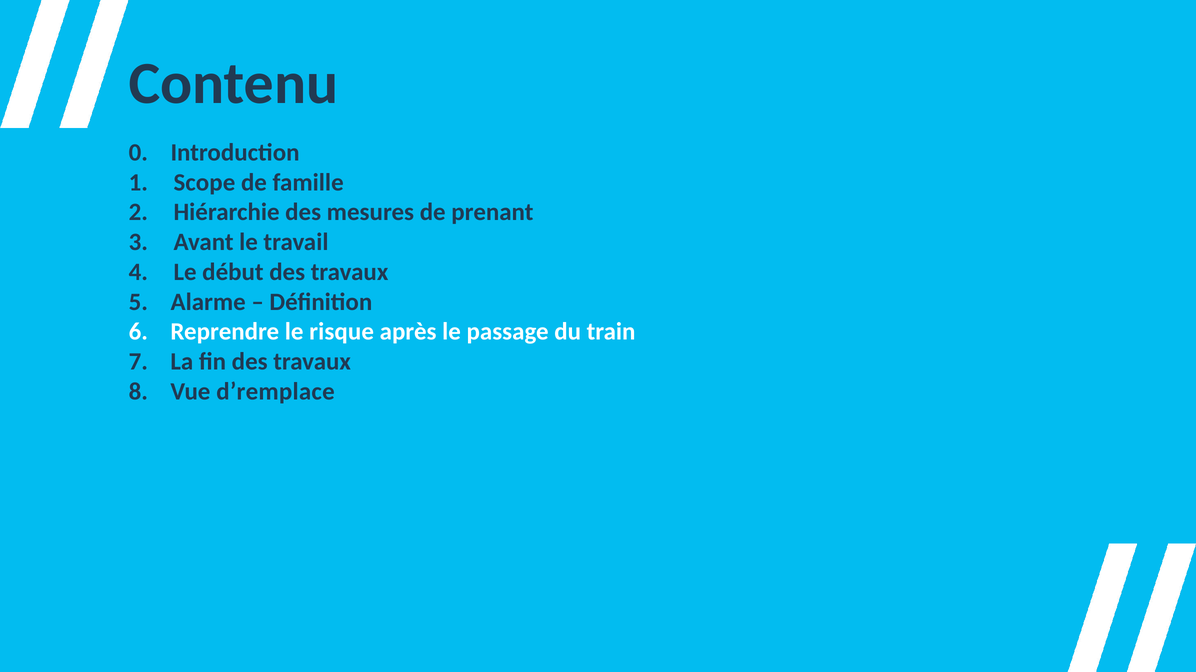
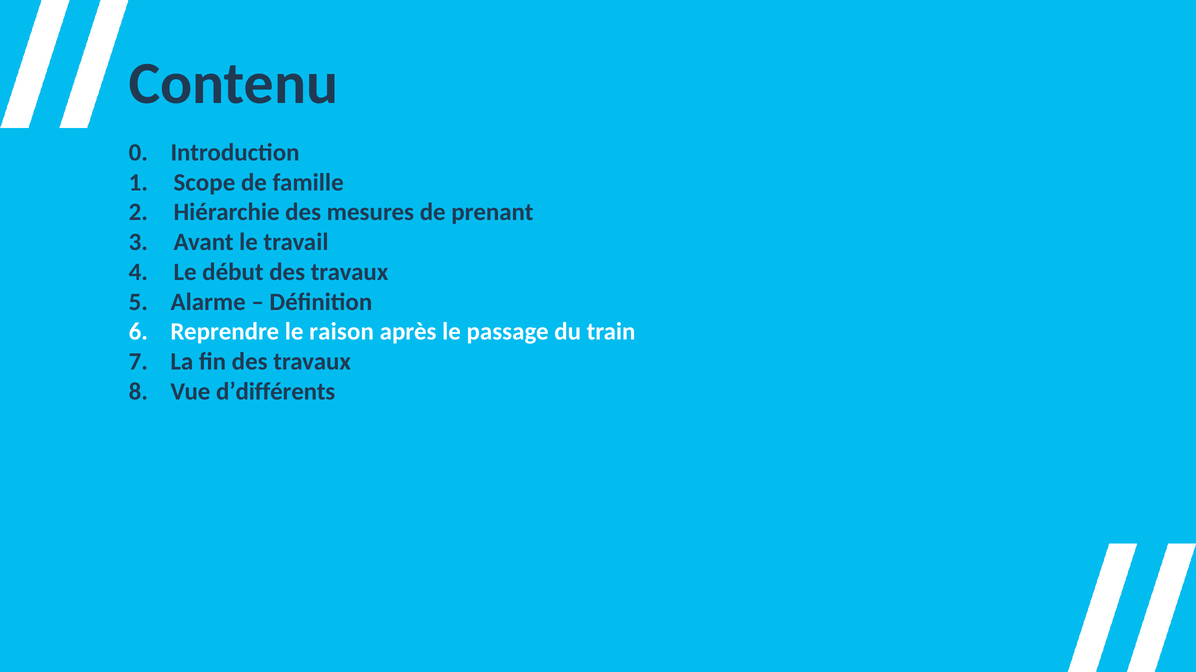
risque: risque -> raison
d’remplace: d’remplace -> d’différents
